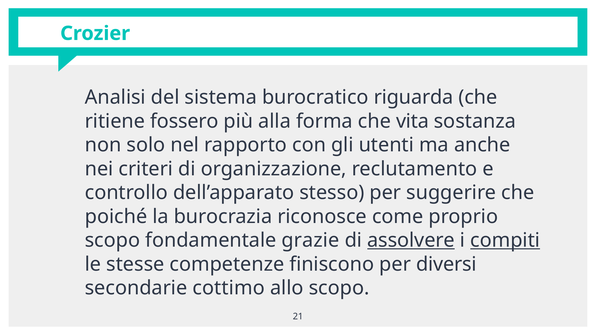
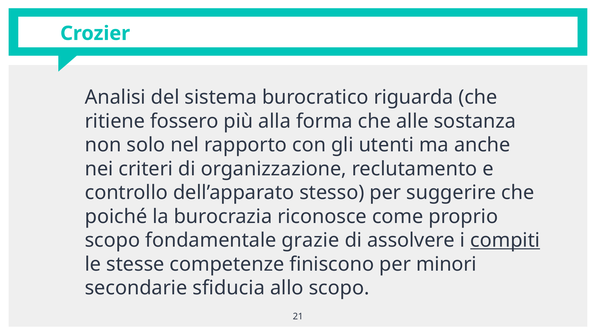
vita: vita -> alle
assolvere underline: present -> none
diversi: diversi -> minori
cottimo: cottimo -> sfiducia
